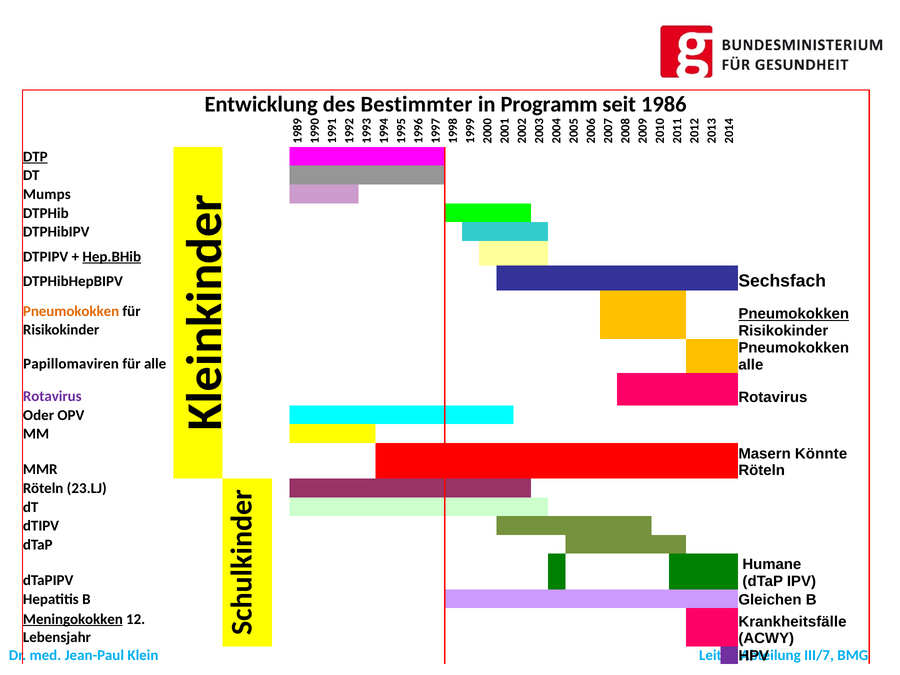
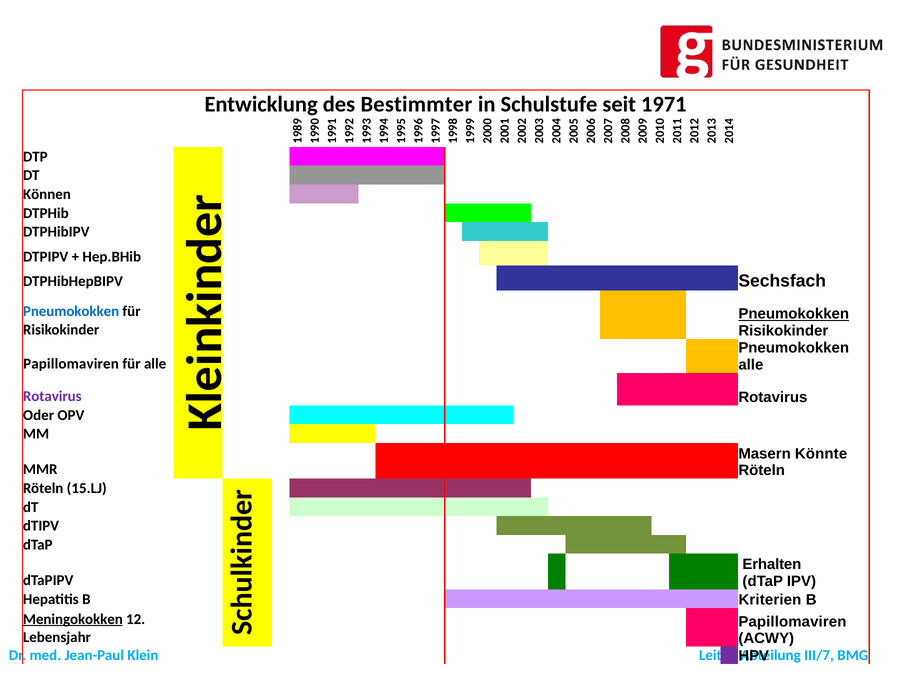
Programm: Programm -> Schulstufe
1986: 1986 -> 1971
DTP underline: present -> none
Mumps: Mumps -> Können
Hep.BHib underline: present -> none
Pneumokokken at (71, 312) colour: orange -> blue
23.LJ: 23.LJ -> 15.LJ
Humane: Humane -> Erhalten
Gleichen: Gleichen -> Kriterien
Krankheitsfälle at (792, 622): Krankheitsfälle -> Papillomaviren
